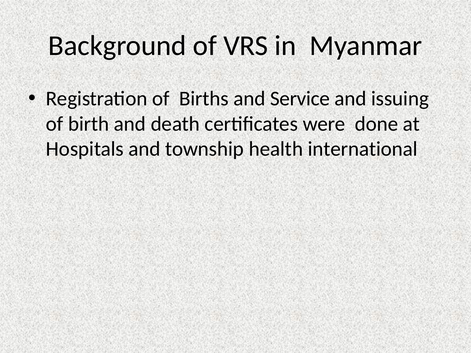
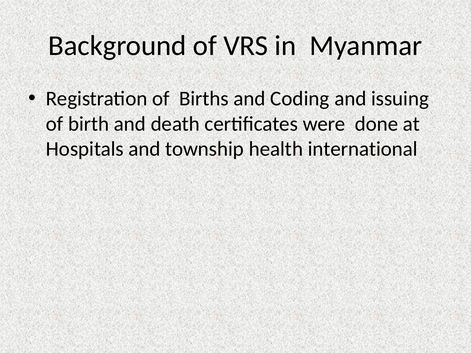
Service: Service -> Coding
